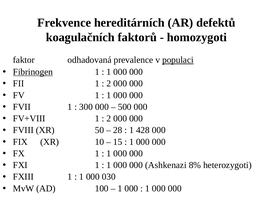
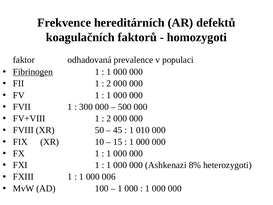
populaci underline: present -> none
28: 28 -> 45
428: 428 -> 010
030: 030 -> 006
